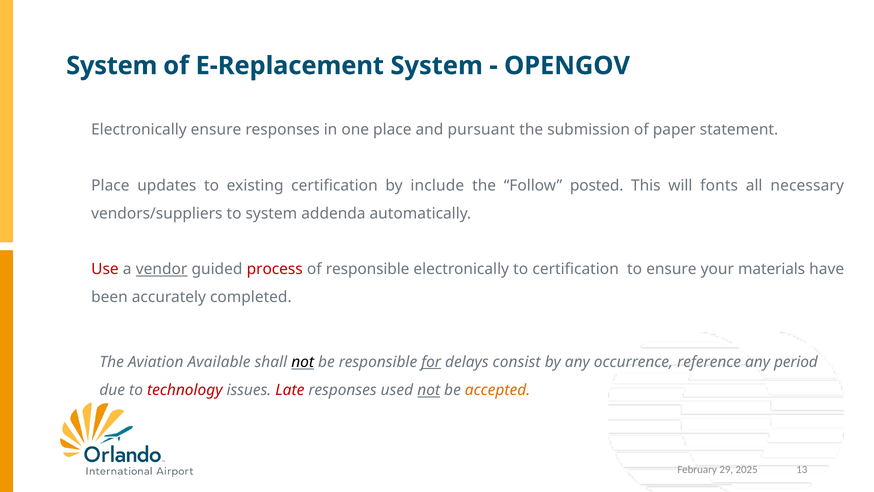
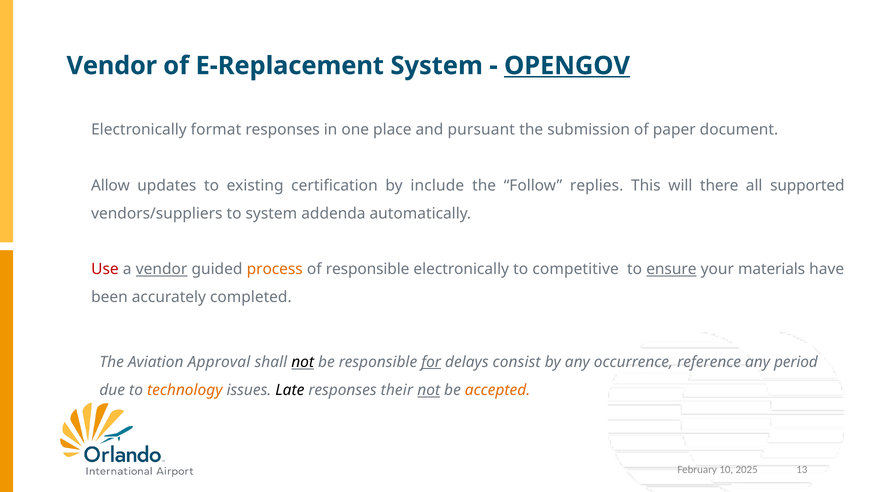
System at (112, 66): System -> Vendor
OPENGOV underline: none -> present
Electronically ensure: ensure -> format
statement: statement -> document
Place at (110, 185): Place -> Allow
posted: posted -> replies
fonts: fonts -> there
necessary: necessary -> supported
process colour: red -> orange
to certification: certification -> competitive
ensure at (671, 269) underline: none -> present
Available: Available -> Approval
technology colour: red -> orange
Late colour: red -> black
used: used -> their
29: 29 -> 10
